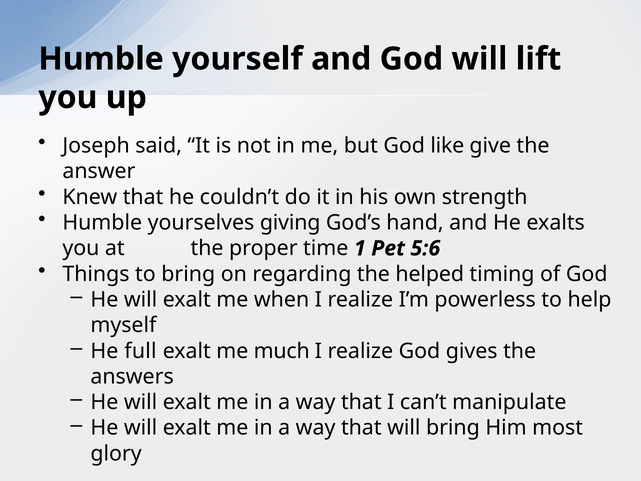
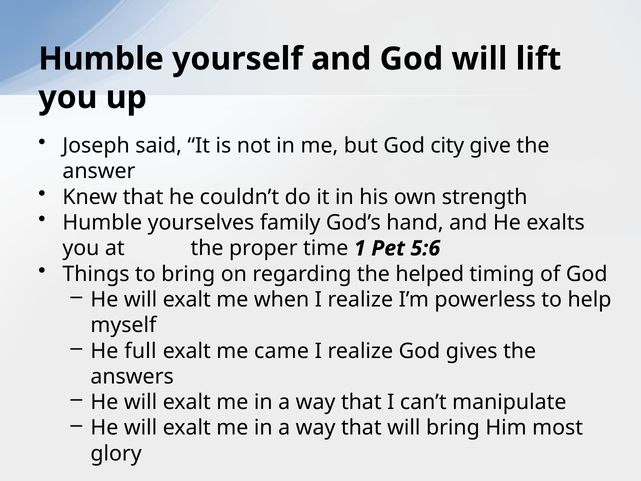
like: like -> city
giving: giving -> family
much: much -> came
